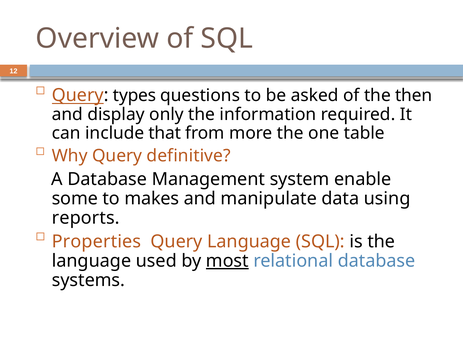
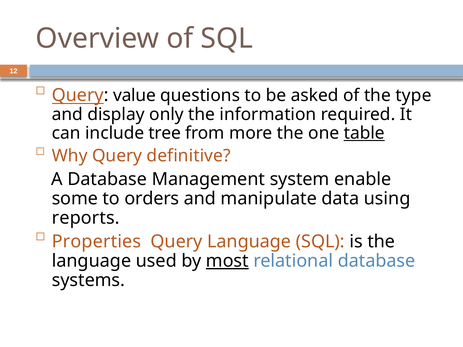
types: types -> value
then: then -> type
that: that -> tree
table underline: none -> present
makes: makes -> orders
